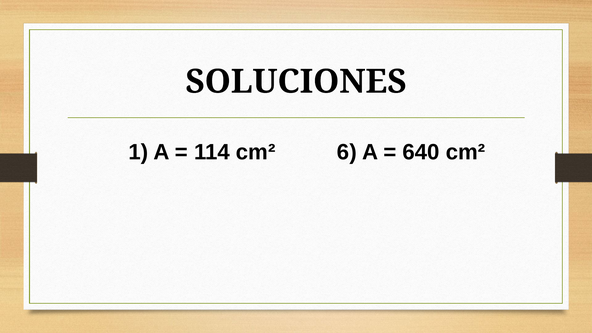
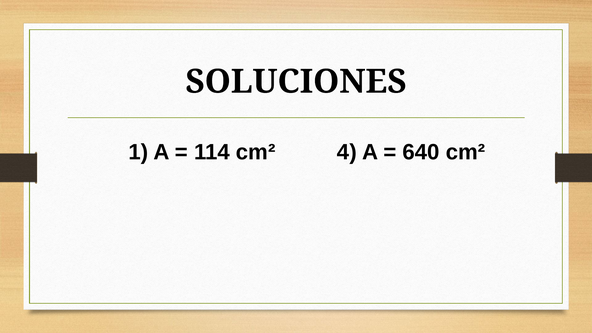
6: 6 -> 4
